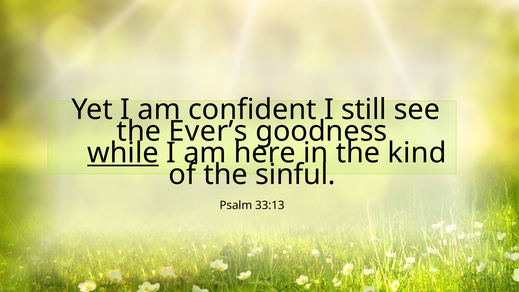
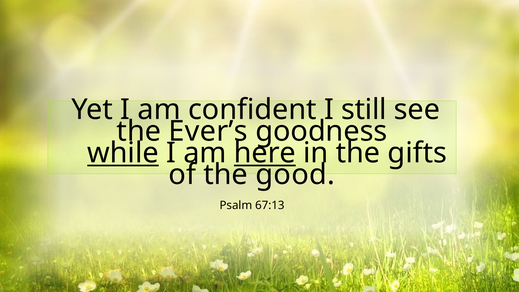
here underline: none -> present
kind: kind -> gifts
sinful: sinful -> good
33:13: 33:13 -> 67:13
